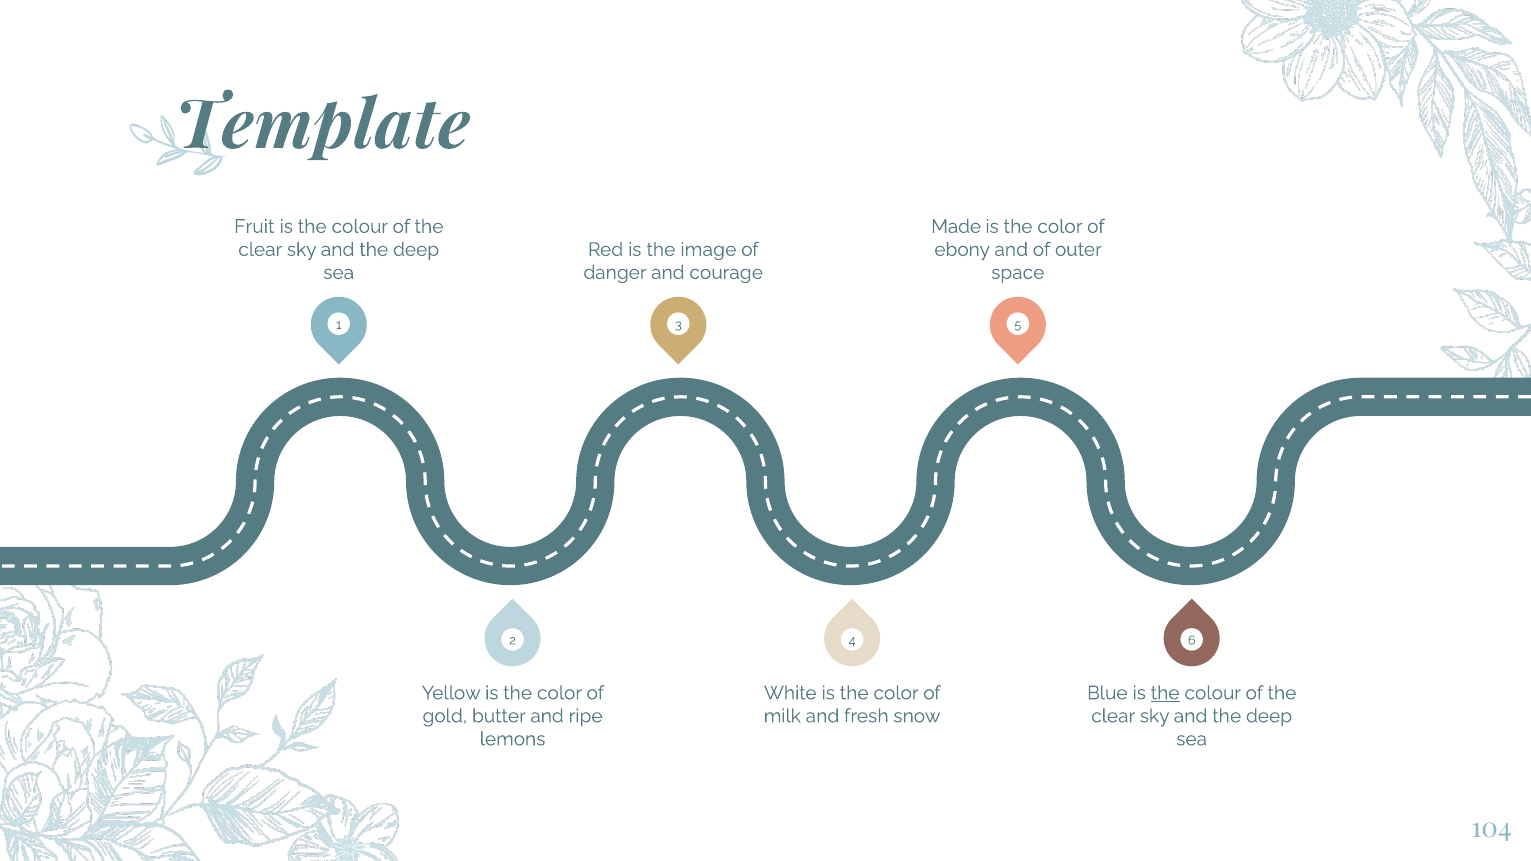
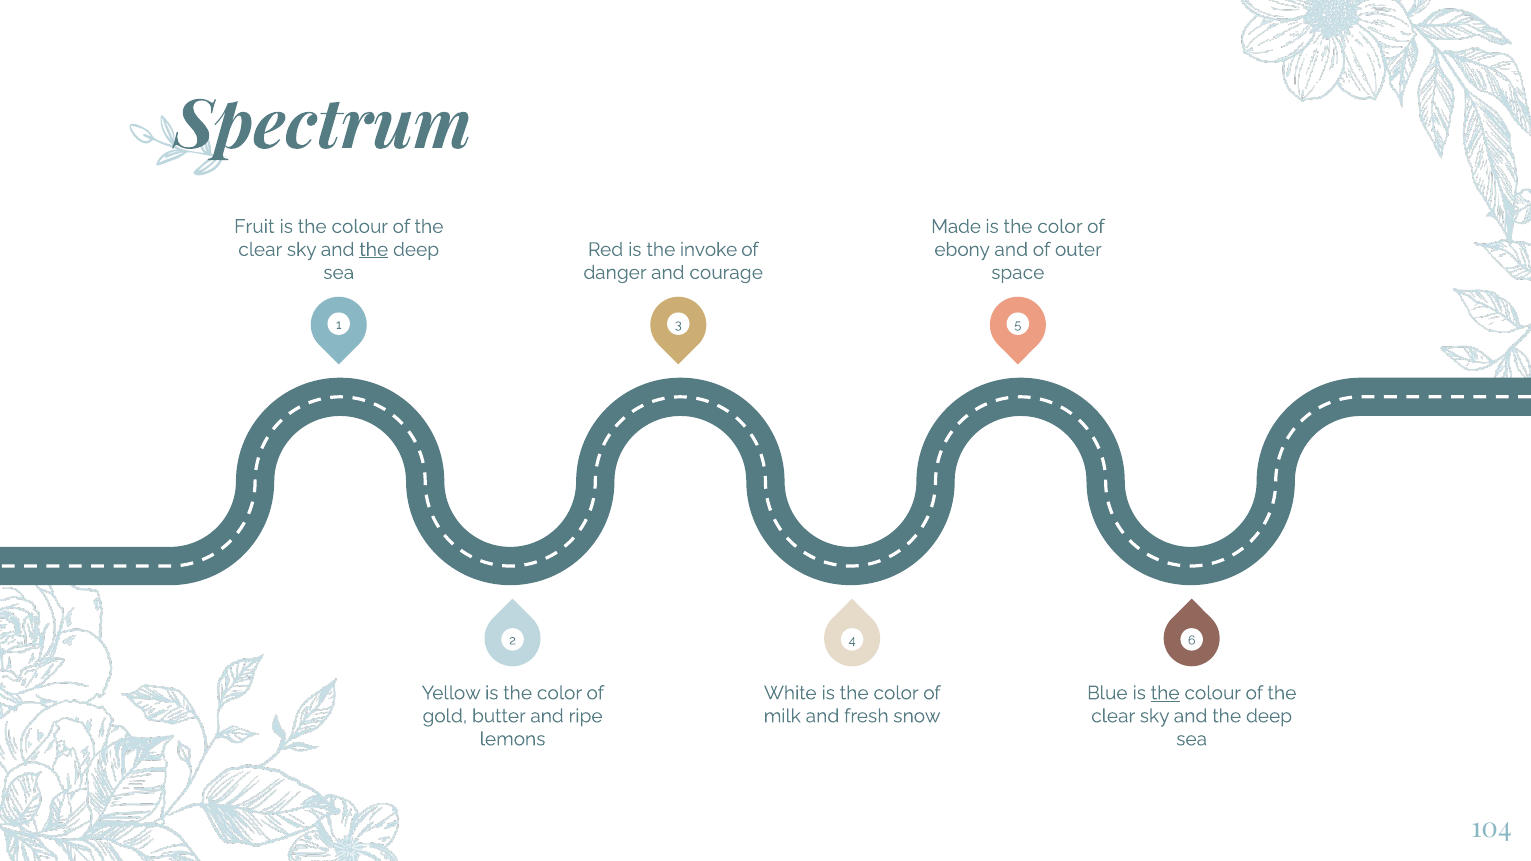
Template: Template -> Spectrum
the at (374, 250) underline: none -> present
image: image -> invoke
